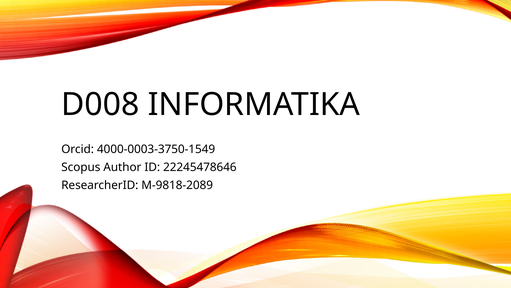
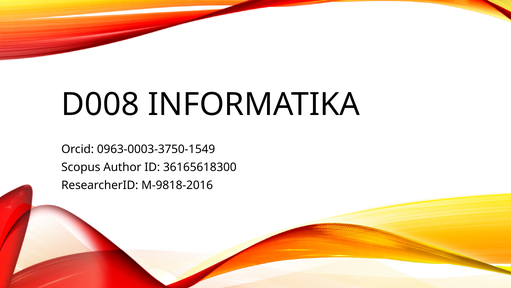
4000-0003-3750-1549: 4000-0003-3750-1549 -> 0963-0003-3750-1549
22245478646: 22245478646 -> 36165618300
M-9818-2089: M-9818-2089 -> M-9818-2016
